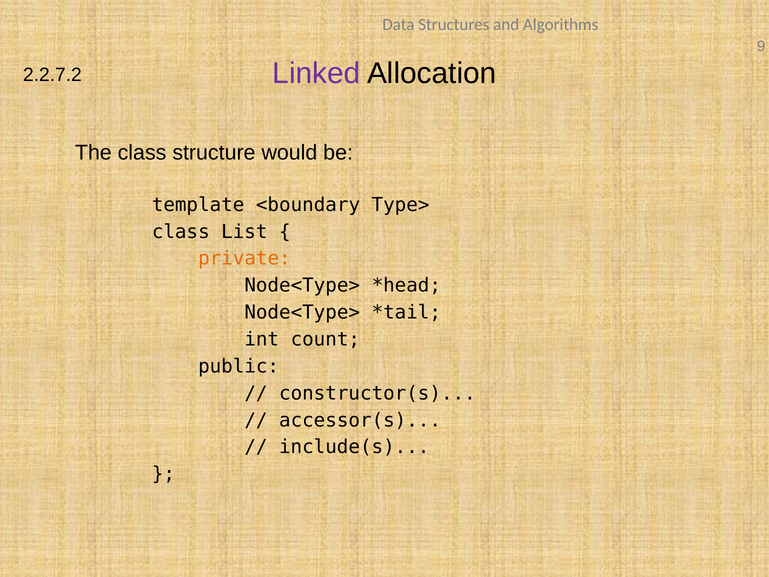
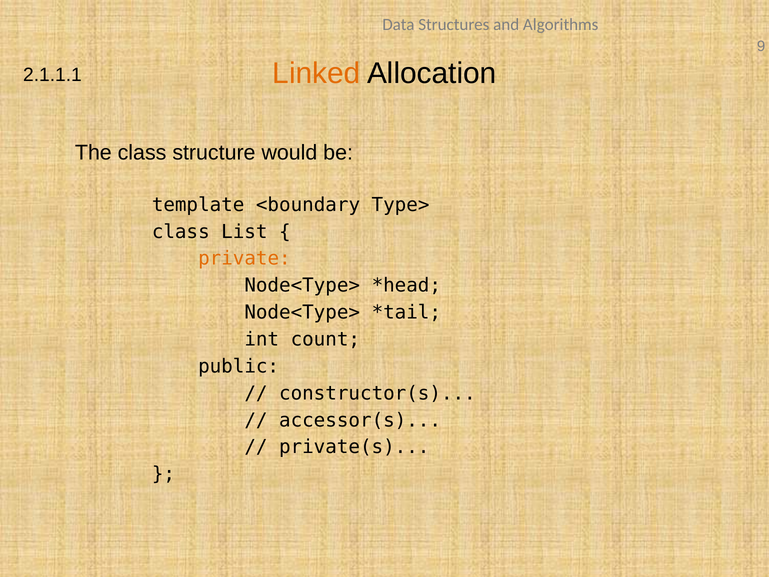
Linked colour: purple -> orange
2.2.7.2: 2.2.7.2 -> 2.1.1.1
include(s: include(s -> private(s
